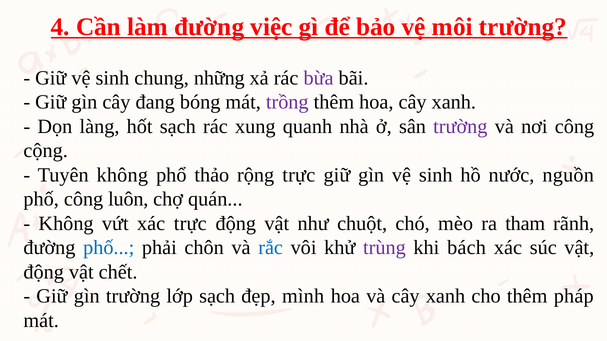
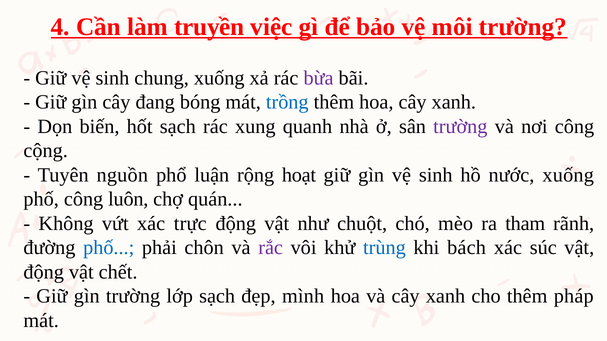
làm đường: đường -> truyền
chung những: những -> xuống
trồng colour: purple -> blue
làng: làng -> biến
Tuyên không: không -> nguồn
thảo: thảo -> luận
rộng trực: trực -> hoạt
nước nguồn: nguồn -> xuống
rắc colour: blue -> purple
trùng colour: purple -> blue
